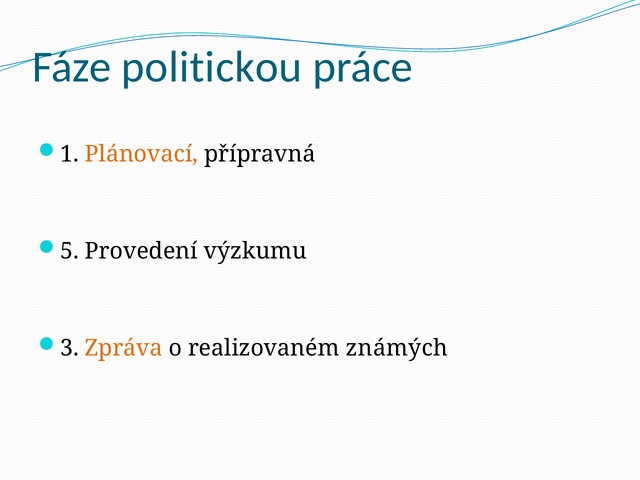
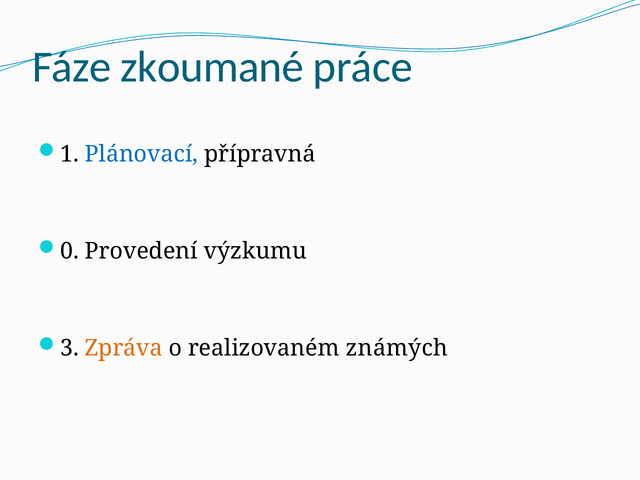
politickou: politickou -> zkoumané
Plánovací colour: orange -> blue
5: 5 -> 0
